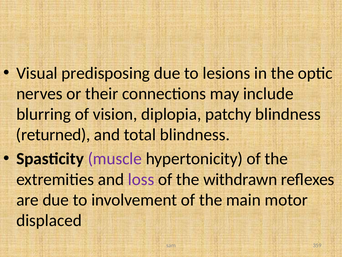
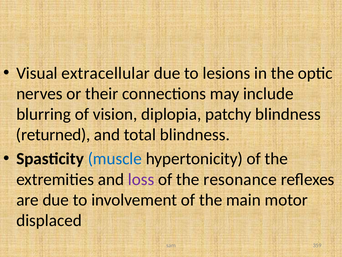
predisposing: predisposing -> extracellular
muscle colour: purple -> blue
withdrawn: withdrawn -> resonance
